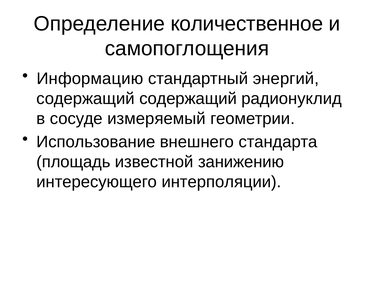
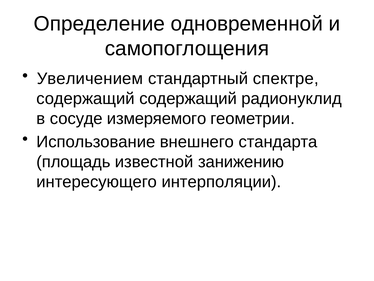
количественное: количественное -> одновременной
Информацию: Информацию -> Увеличением
энергий: энергий -> спектре
измеряемый: измеряемый -> измеряемого
